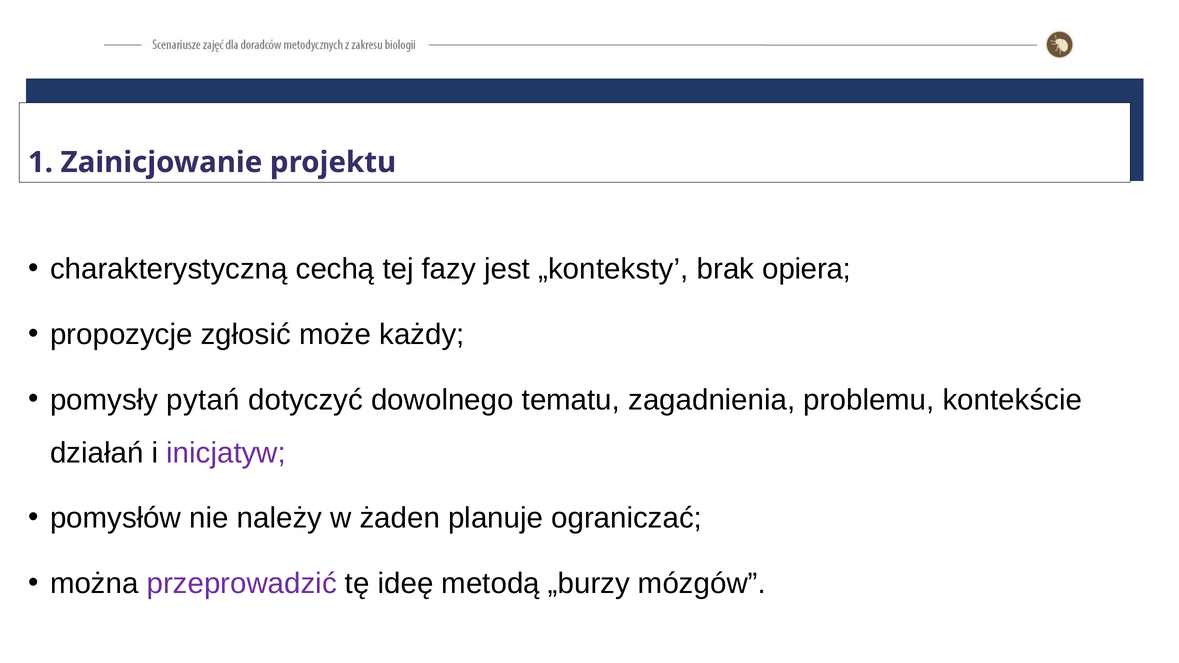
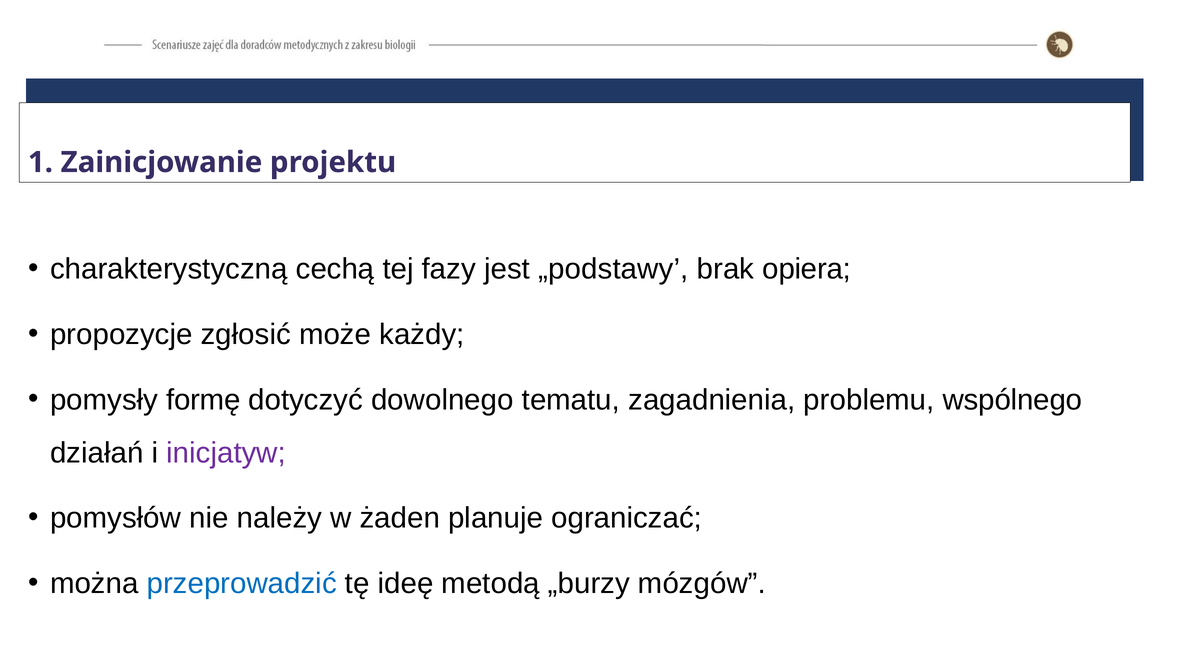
„konteksty: „konteksty -> „podstawy
pytań: pytań -> formę
kontekście: kontekście -> wspólnego
przeprowadzić colour: purple -> blue
